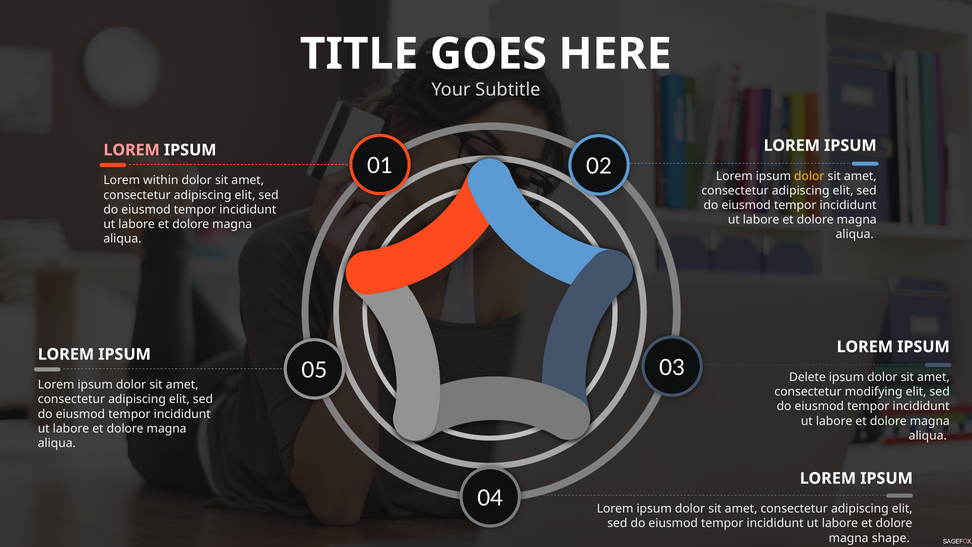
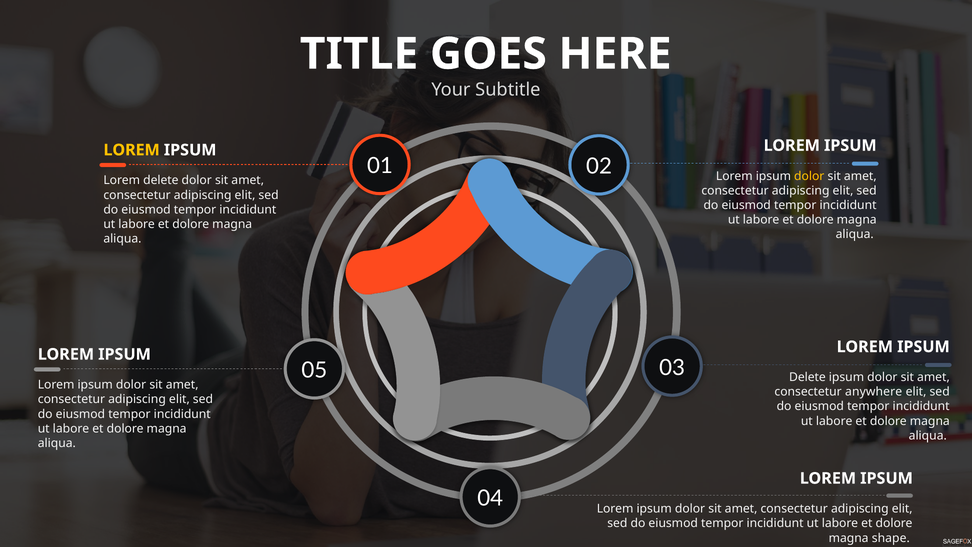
LOREM at (132, 150) colour: pink -> yellow
Lorem within: within -> delete
modifying: modifying -> anywhere
